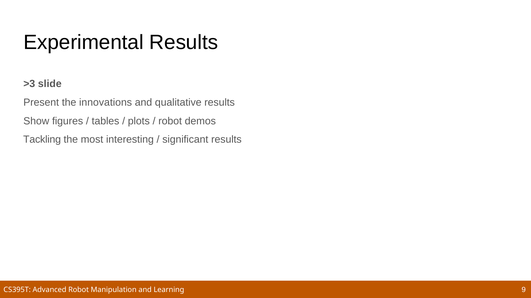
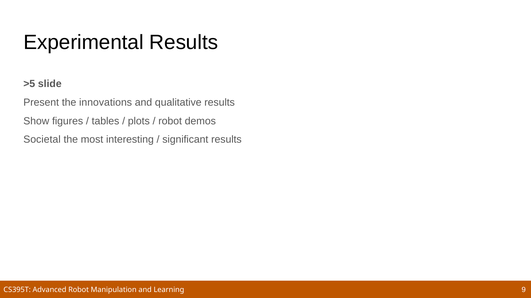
>3: >3 -> >5
Tackling: Tackling -> Societal
